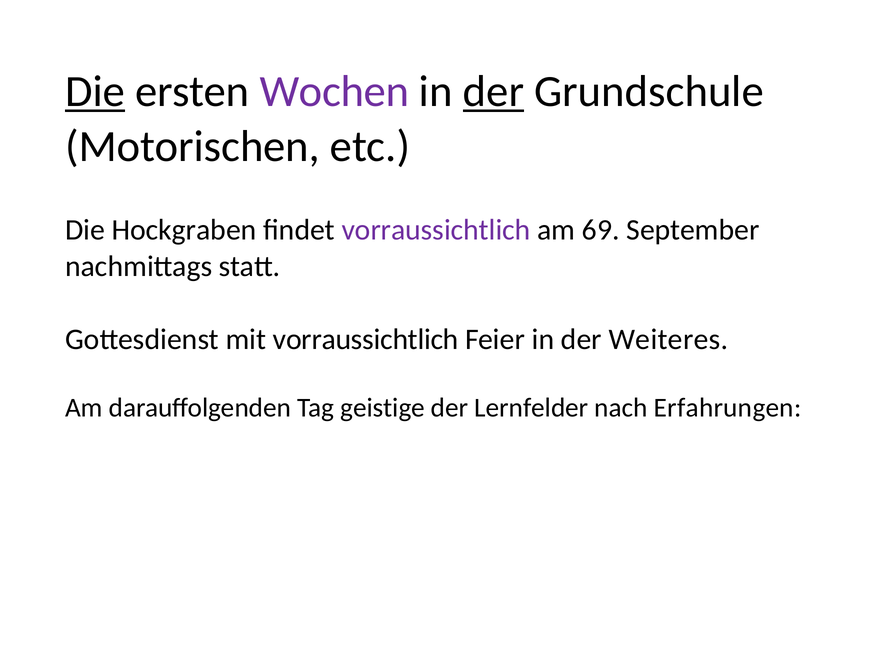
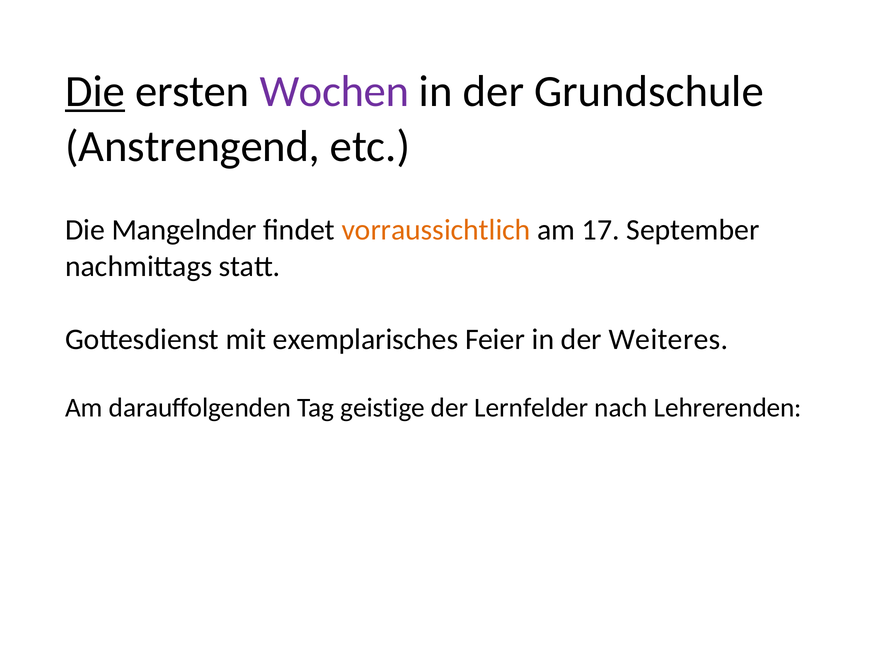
der at (493, 92) underline: present -> none
Motorischen: Motorischen -> Anstrengend
Hockgraben: Hockgraben -> Mangelnder
vorraussichtlich at (436, 230) colour: purple -> orange
69: 69 -> 17
mit vorraussichtlich: vorraussichtlich -> exemplarisches
Erfahrungen: Erfahrungen -> Lehrerenden
